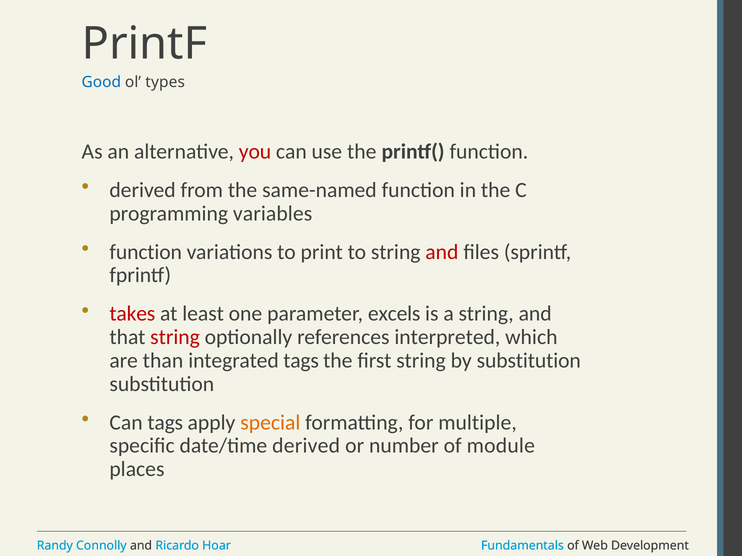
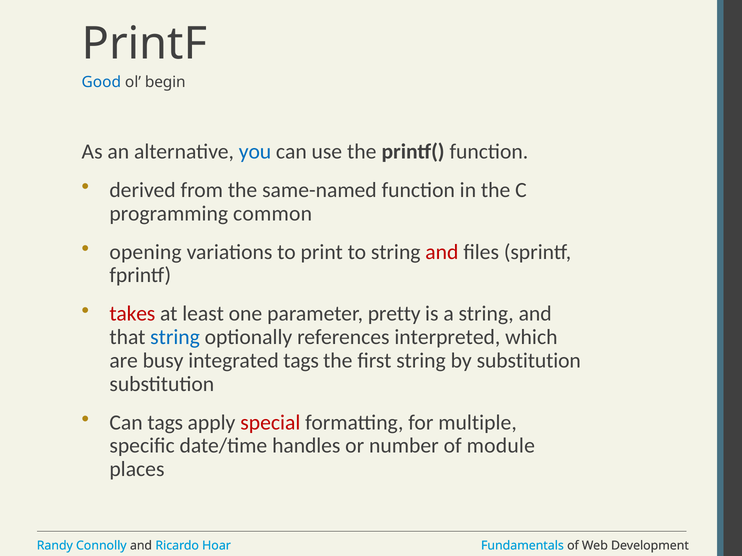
types: types -> begin
you colour: red -> blue
variables: variables -> common
function at (146, 252): function -> opening
excels: excels -> pretty
string at (175, 338) colour: red -> blue
than: than -> busy
special colour: orange -> red
date/time derived: derived -> handles
